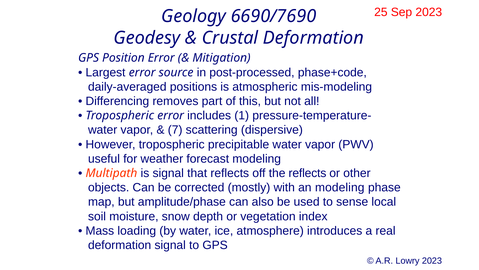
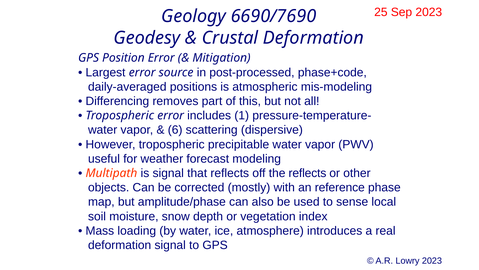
7: 7 -> 6
an modeling: modeling -> reference
